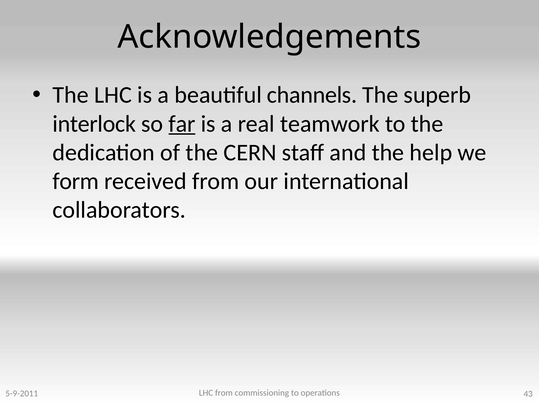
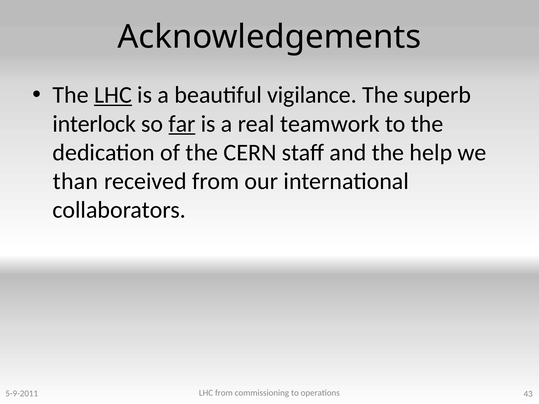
LHC at (113, 95) underline: none -> present
channels: channels -> vigilance
form: form -> than
